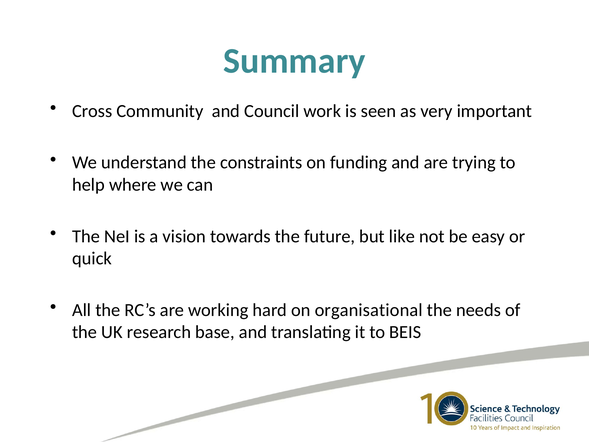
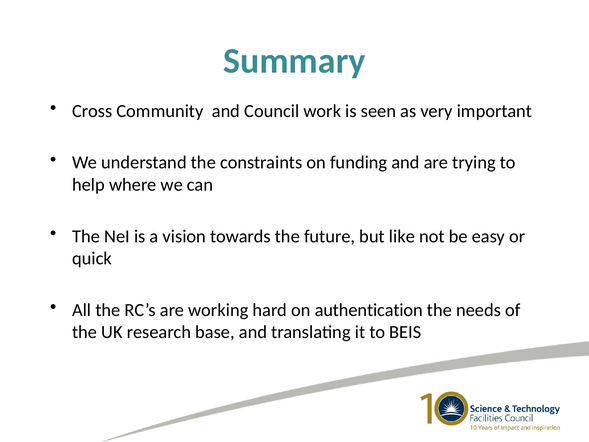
organisational: organisational -> authentication
